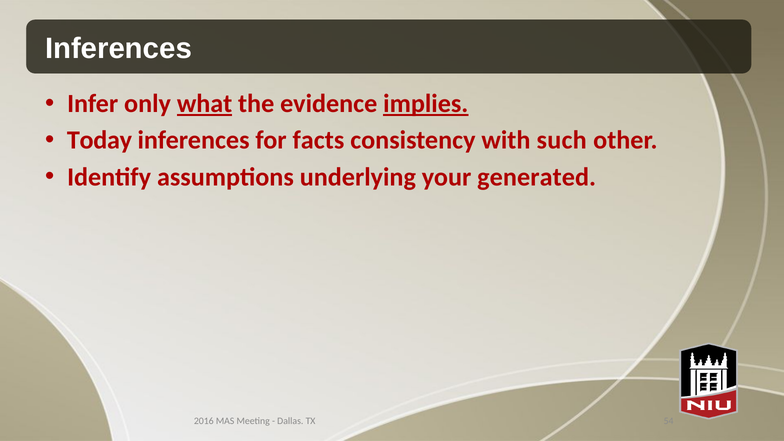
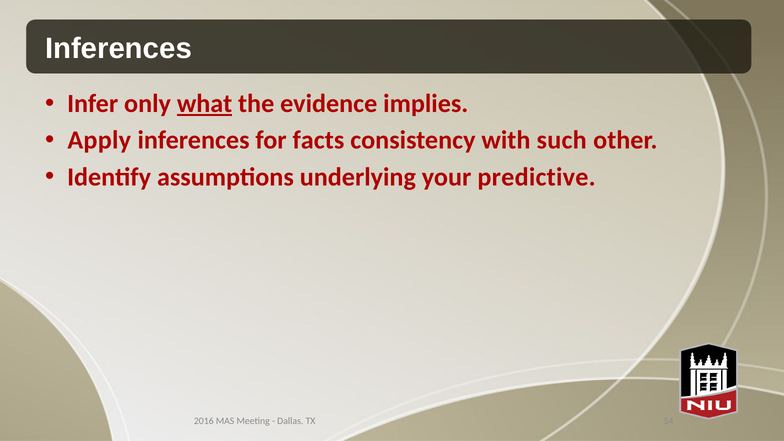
implies underline: present -> none
Today: Today -> Apply
generated: generated -> predictive
